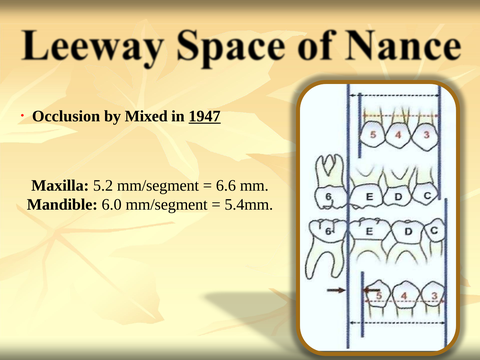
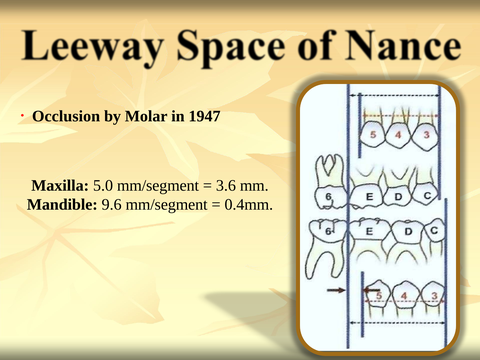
Mixed: Mixed -> Molar
1947 underline: present -> none
5.2: 5.2 -> 5.0
6.6: 6.6 -> 3.6
6.0: 6.0 -> 9.6
5.4mm: 5.4mm -> 0.4mm
